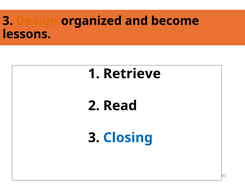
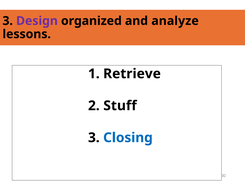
Design colour: orange -> purple
become: become -> analyze
Read: Read -> Stuff
